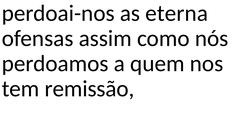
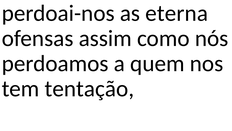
remissão: remissão -> tentação
